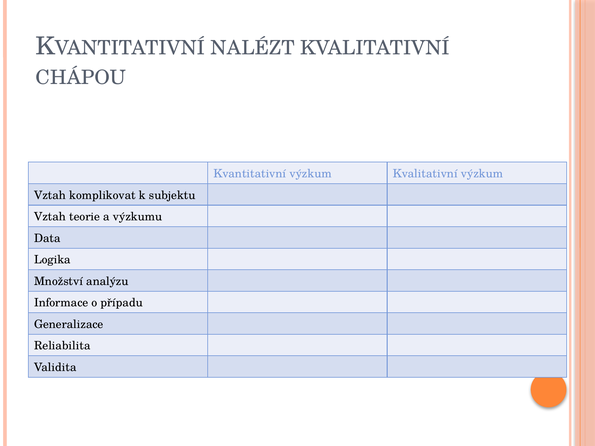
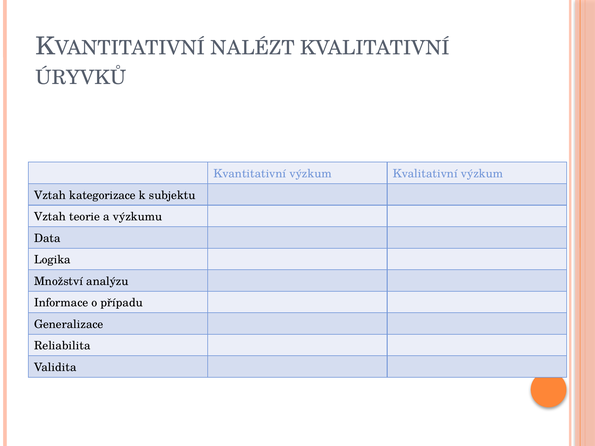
CHÁPOU: CHÁPOU -> ÚRYVKŮ
komplikovat: komplikovat -> kategorizace
